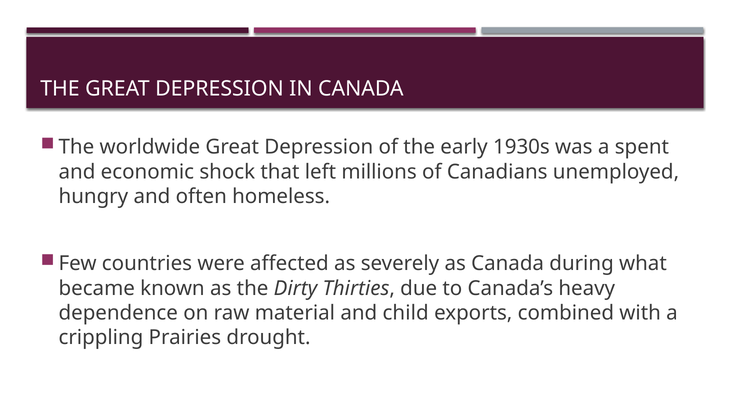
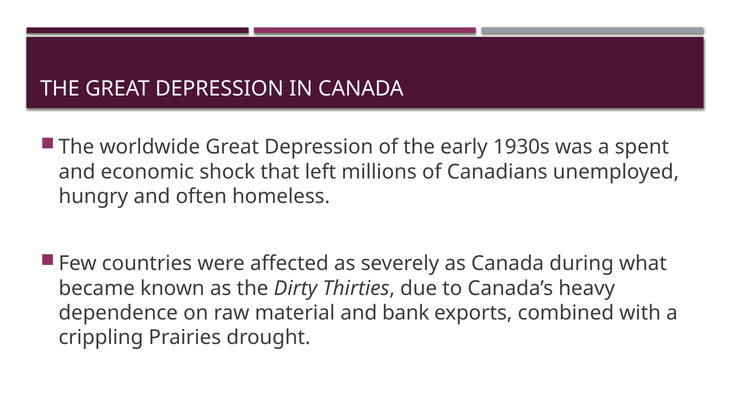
child: child -> bank
